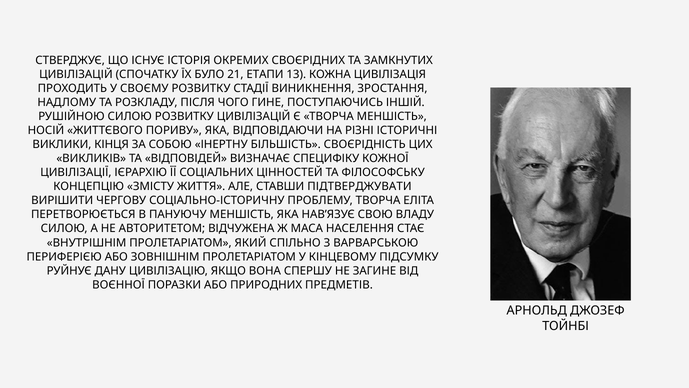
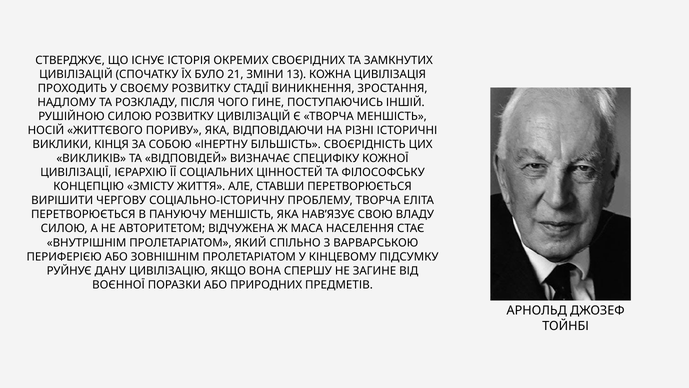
ЕТАПИ: ЕТАПИ -> ЗМІНИ
СТАВШИ ПІДТВЕРДЖУВАТИ: ПІДТВЕРДЖУВАТИ -> ПЕРЕТВОРЮЄТЬСЯ
